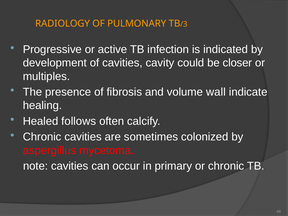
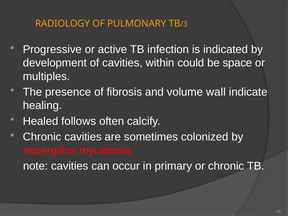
cavity: cavity -> within
closer: closer -> space
